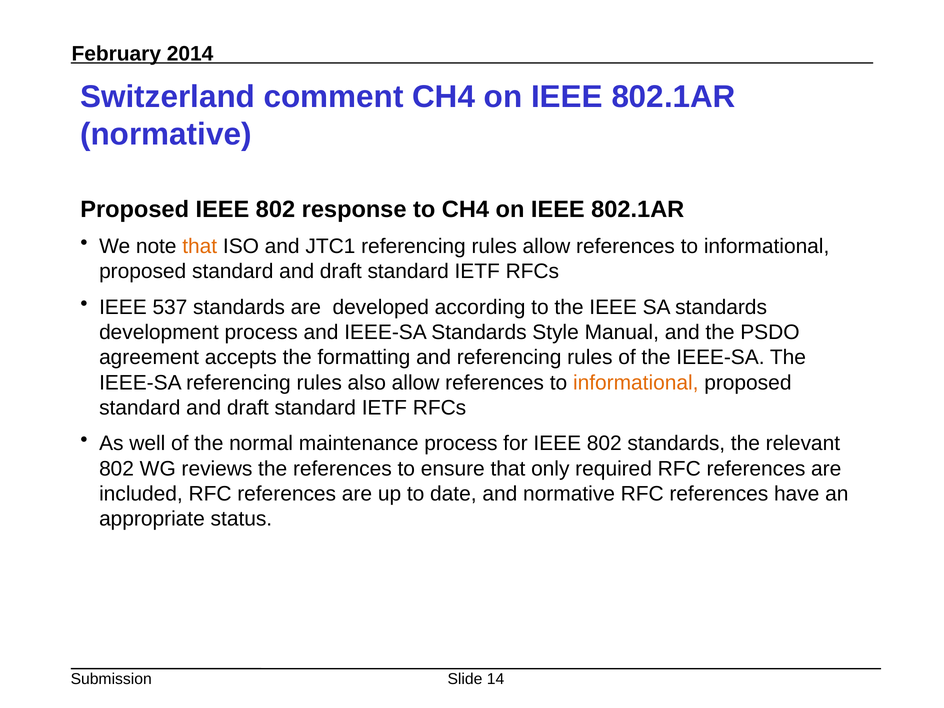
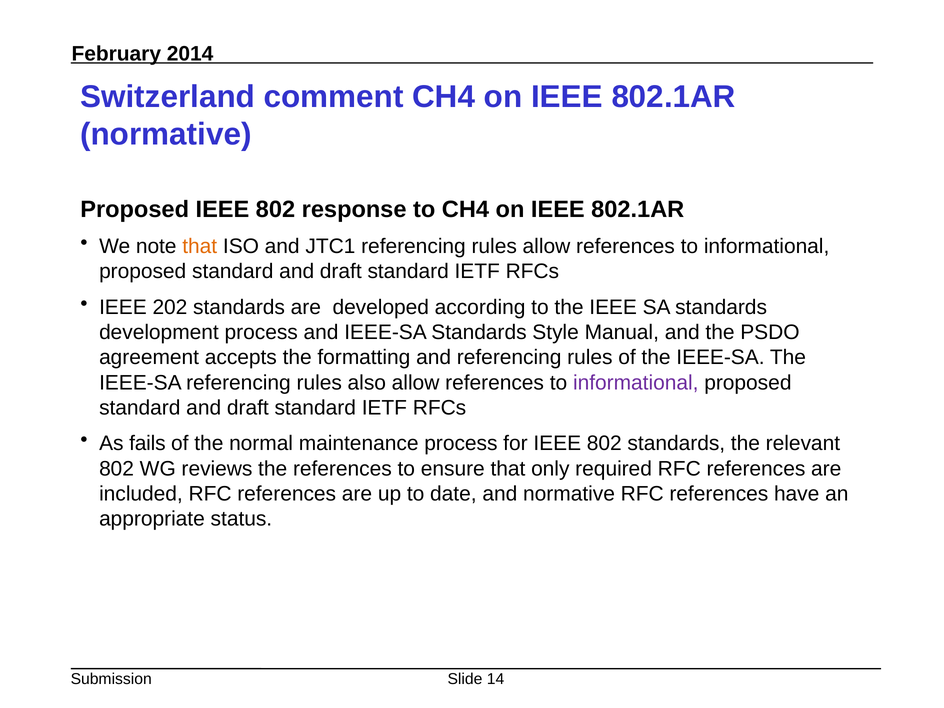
537: 537 -> 202
informational at (636, 383) colour: orange -> purple
well: well -> fails
